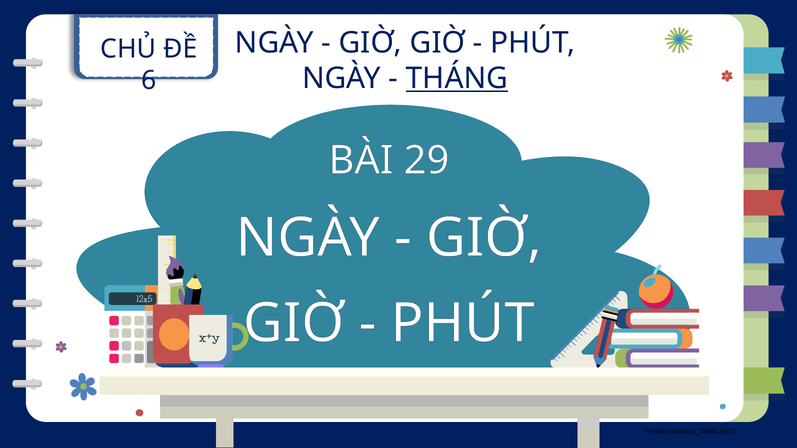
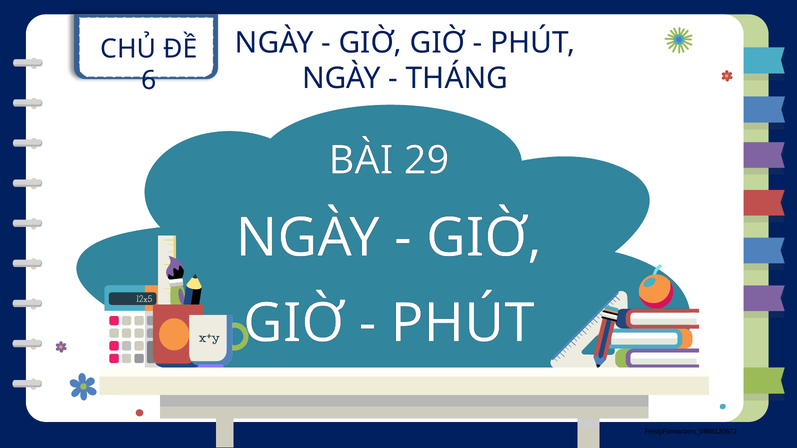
THÁNG underline: present -> none
